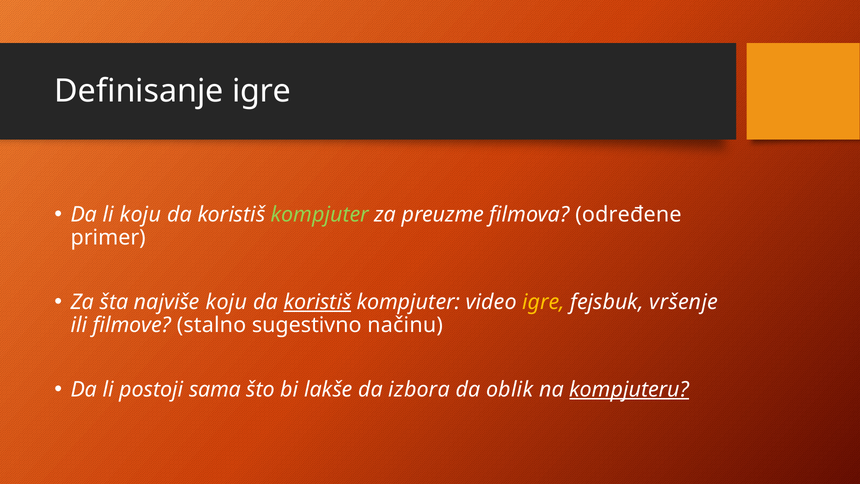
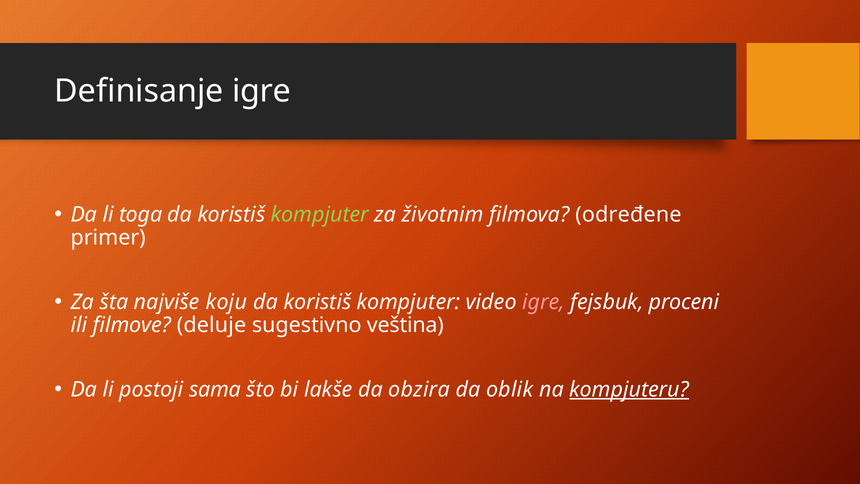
li koju: koju -> toga
preuzme: preuzme -> životnim
koristiš at (317, 302) underline: present -> none
igre at (544, 302) colour: yellow -> pink
vršenje: vršenje -> proceni
stalno: stalno -> deluje
načinu: načinu -> veština
izbora: izbora -> obzira
